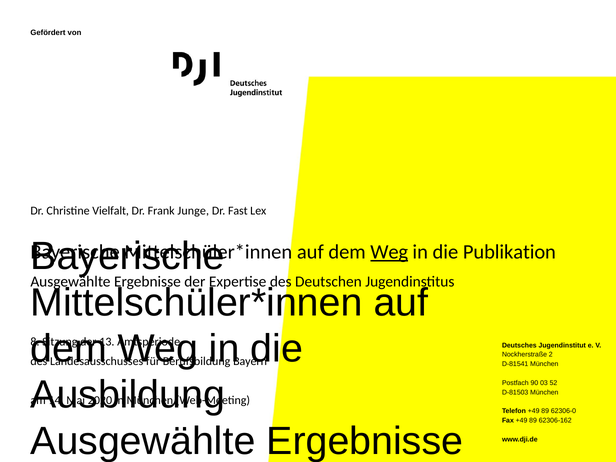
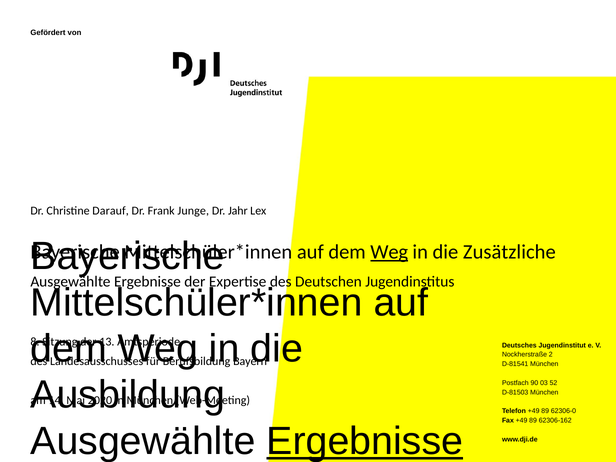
Vielfalt: Vielfalt -> Darauf
Fast: Fast -> Jahr
Publikation: Publikation -> Zusätzliche
Ergebnisse at (365, 441) underline: none -> present
